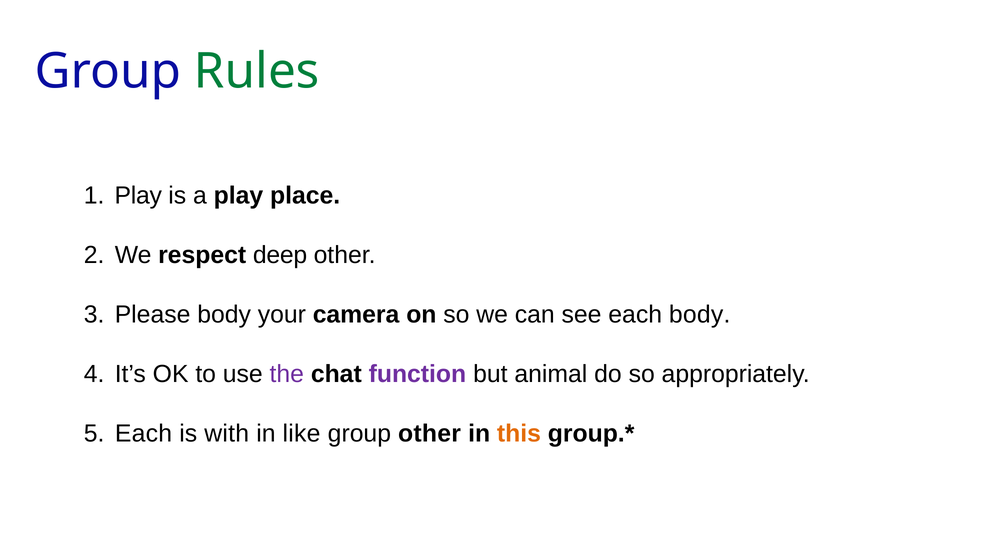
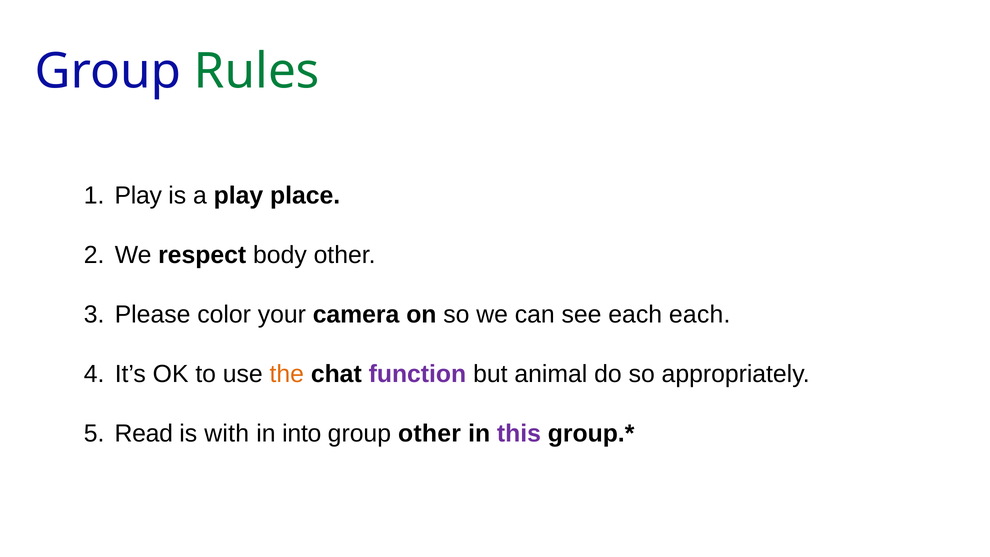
deep: deep -> body
Please body: body -> color
each body: body -> each
the colour: purple -> orange
Each at (143, 433): Each -> Read
like: like -> into
this colour: orange -> purple
